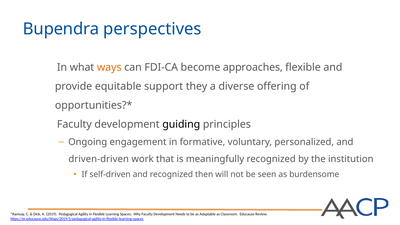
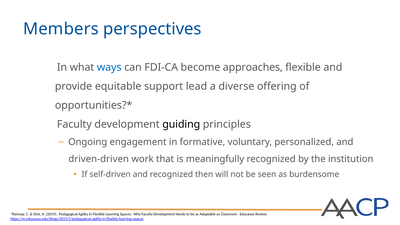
Bupendra: Bupendra -> Members
ways colour: orange -> blue
they: they -> lead
